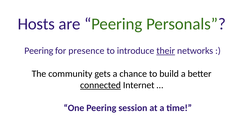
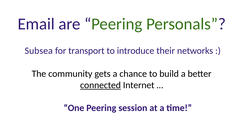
Hosts: Hosts -> Email
Peering at (39, 51): Peering -> Subsea
presence: presence -> transport
their underline: present -> none
